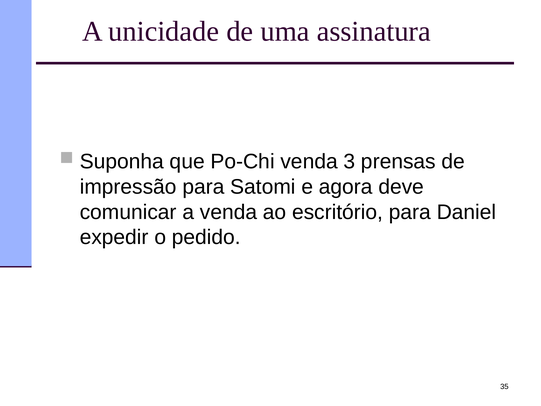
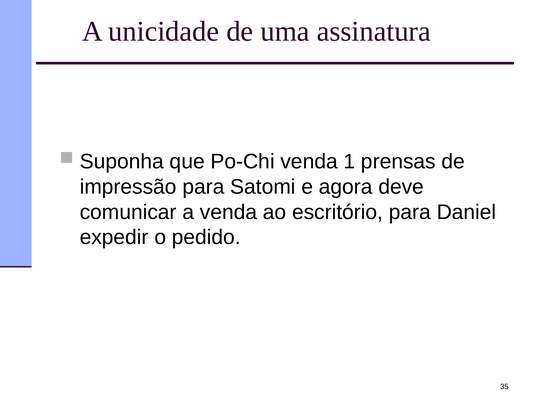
3: 3 -> 1
